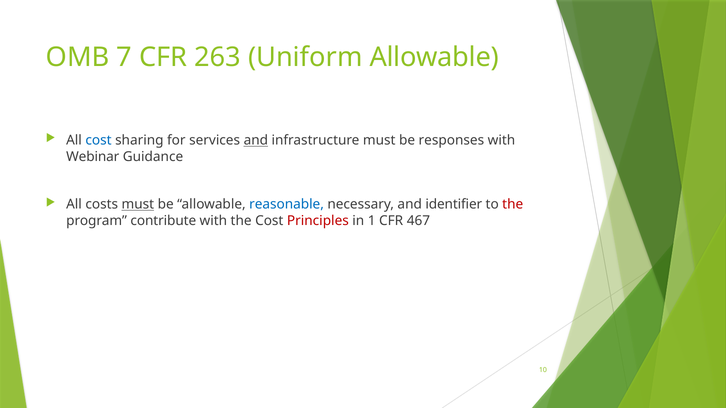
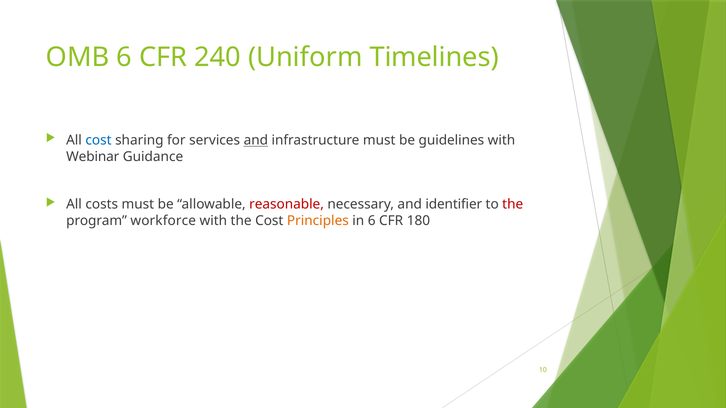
OMB 7: 7 -> 6
263: 263 -> 240
Uniform Allowable: Allowable -> Timelines
responses: responses -> guidelines
must at (138, 205) underline: present -> none
reasonable colour: blue -> red
contribute: contribute -> workforce
Principles colour: red -> orange
in 1: 1 -> 6
467: 467 -> 180
